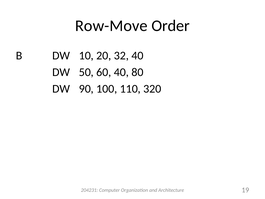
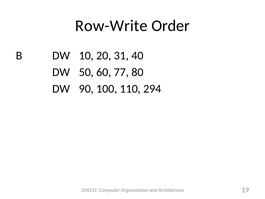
Row-Move: Row-Move -> Row-Write
32: 32 -> 31
60 40: 40 -> 77
320: 320 -> 294
